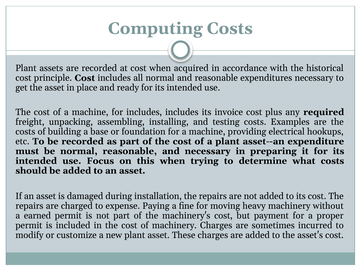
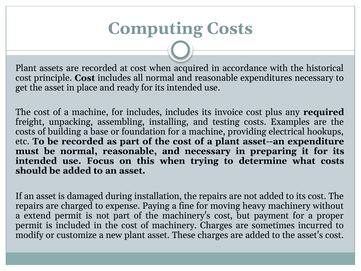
earned: earned -> extend
